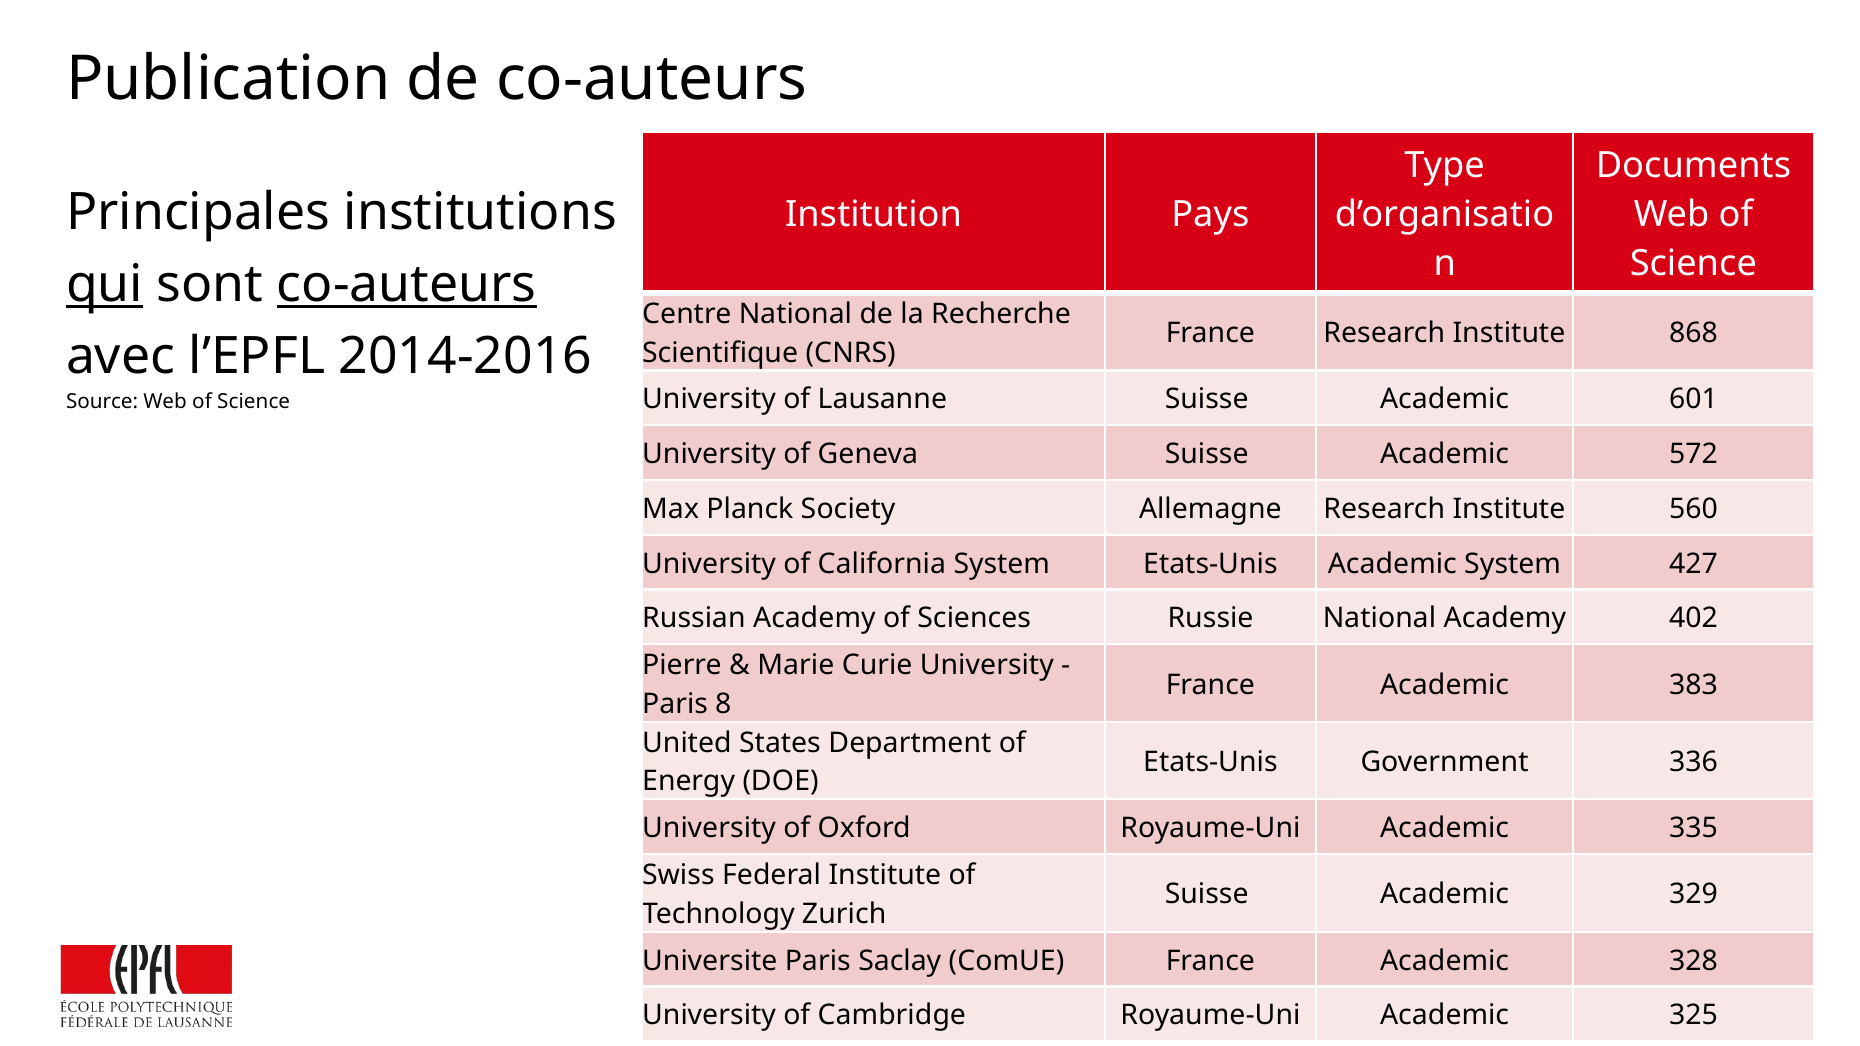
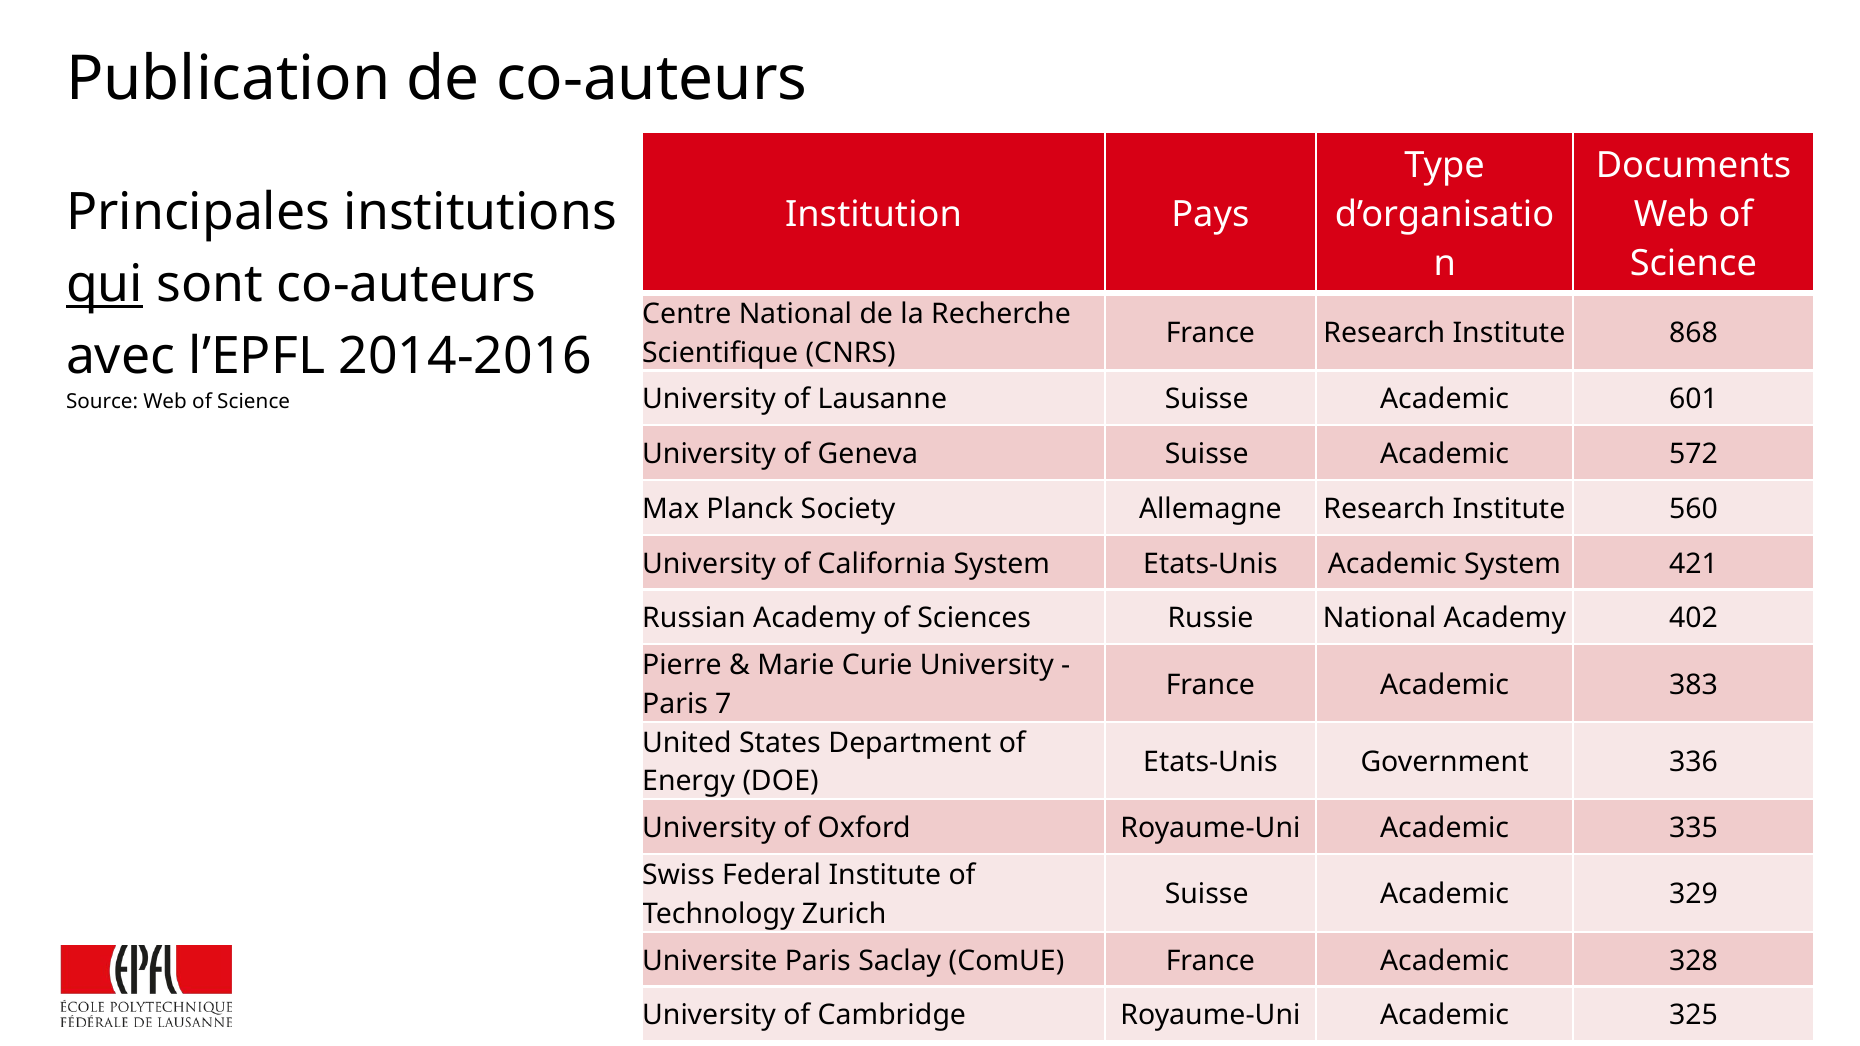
co-auteurs at (407, 285) underline: present -> none
427: 427 -> 421
8: 8 -> 7
